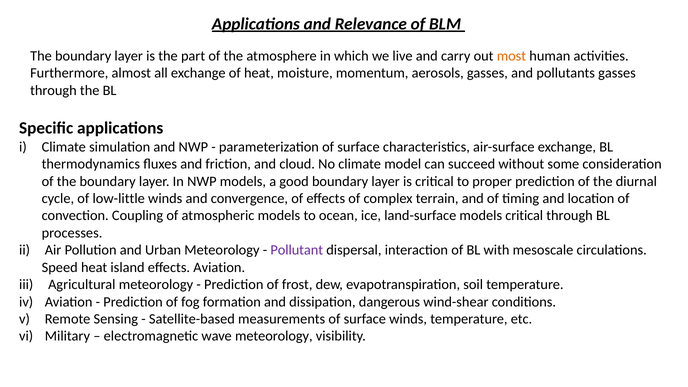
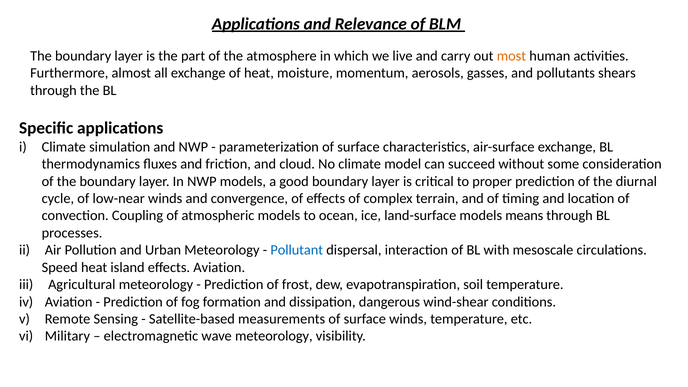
pollutants gasses: gasses -> shears
low-little: low-little -> low-near
models critical: critical -> means
Pollutant colour: purple -> blue
